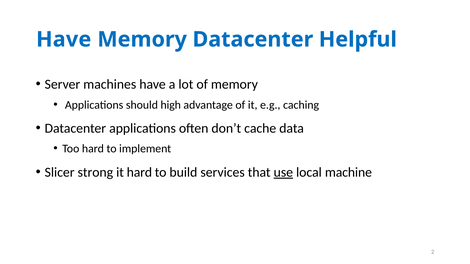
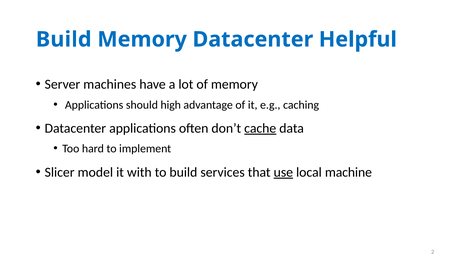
Have at (64, 39): Have -> Build
cache underline: none -> present
strong: strong -> model
it hard: hard -> with
